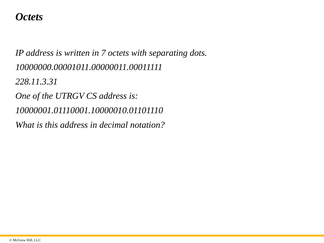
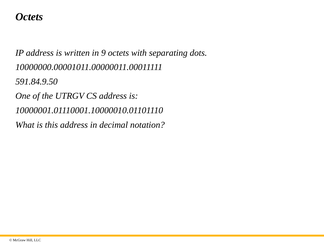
7: 7 -> 9
228.11.3.31: 228.11.3.31 -> 591.84.9.50
